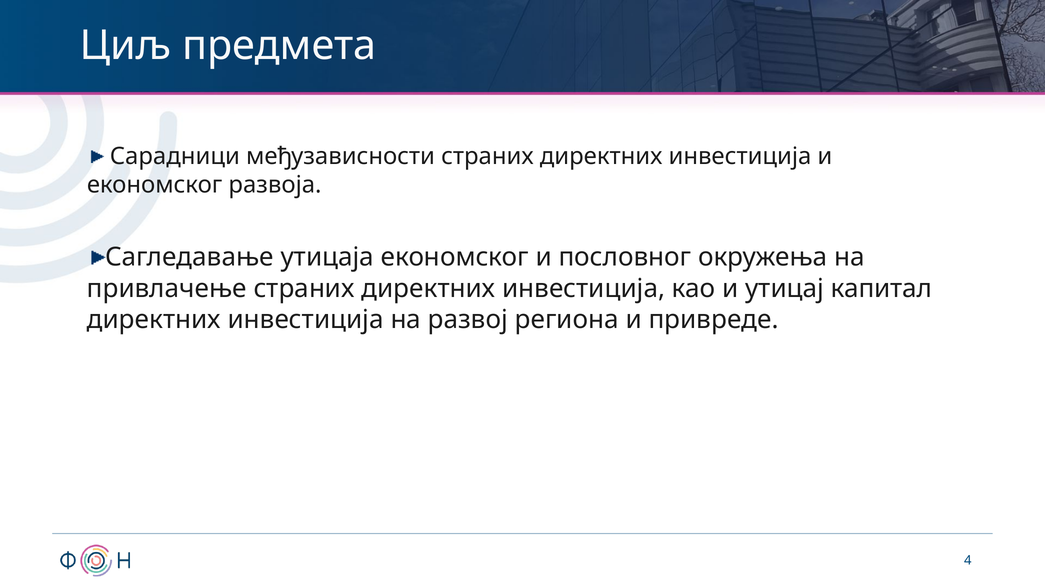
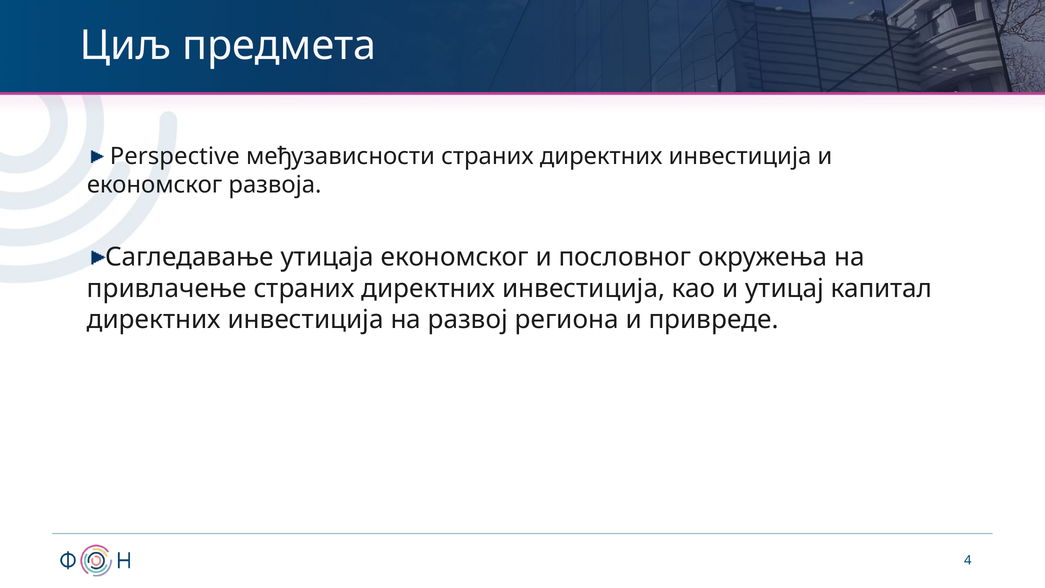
Сарадници: Сарадници -> Perspective
